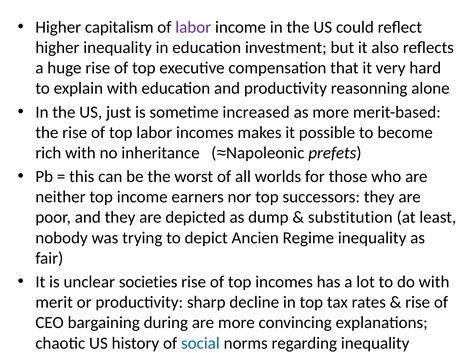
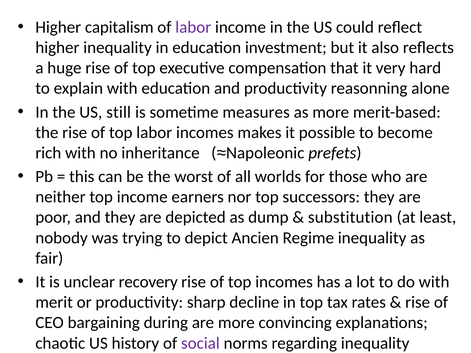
just: just -> still
increased: increased -> measures
societies: societies -> recovery
social colour: blue -> purple
